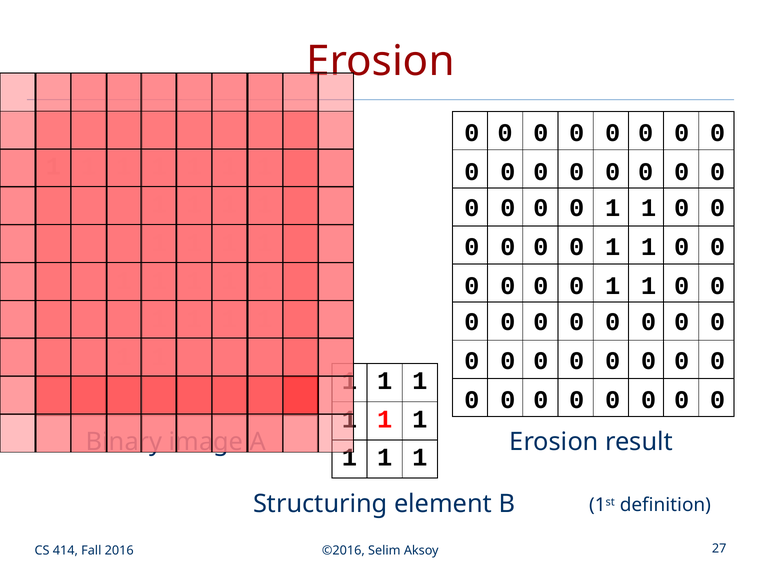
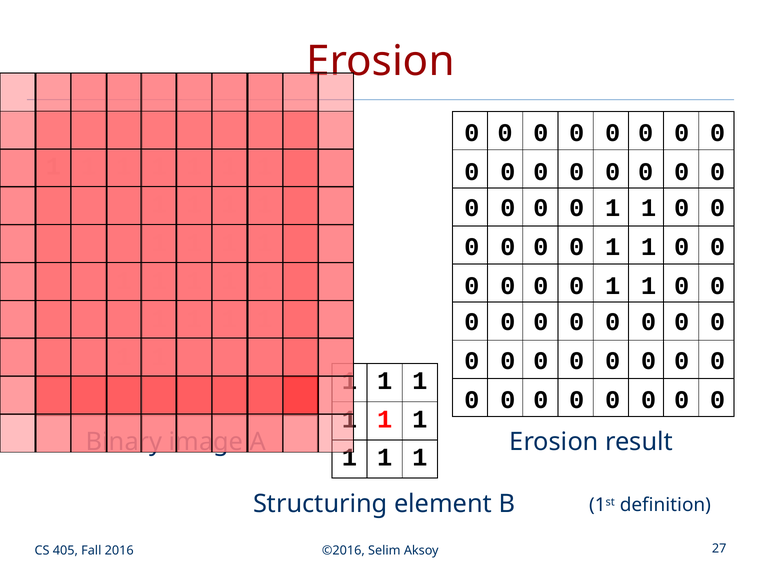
414: 414 -> 405
